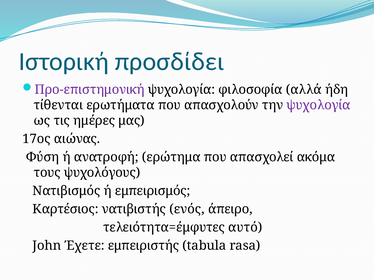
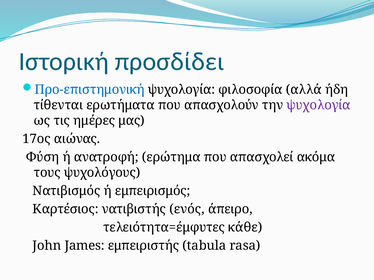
Προ-επιστημονική colour: purple -> blue
αυτό: αυτό -> κάθε
Έχετε: Έχετε -> James
